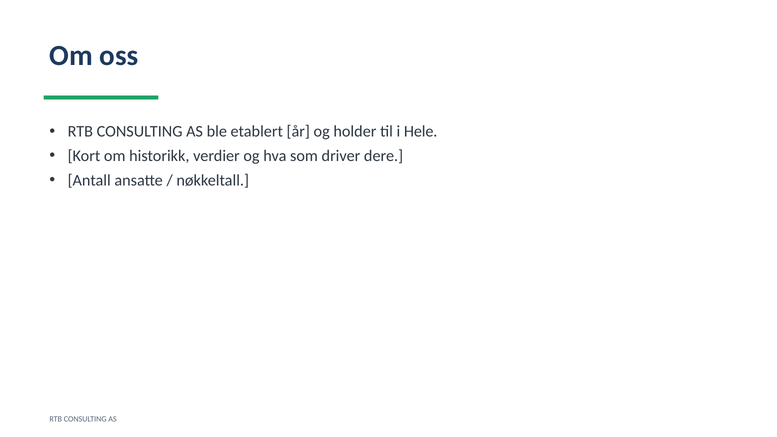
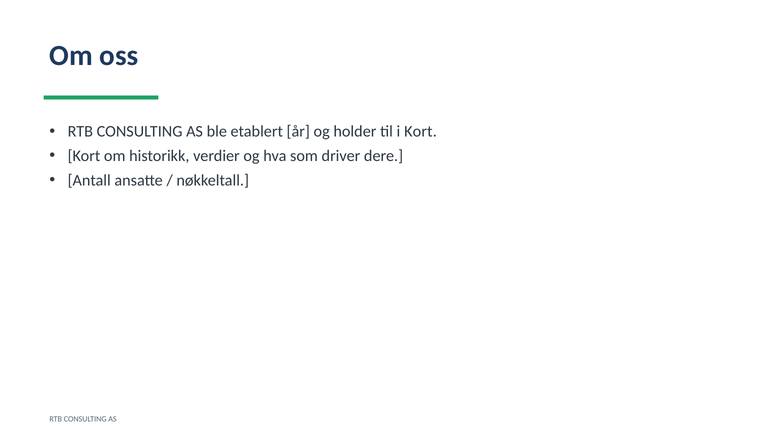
i Hele: Hele -> Kort
